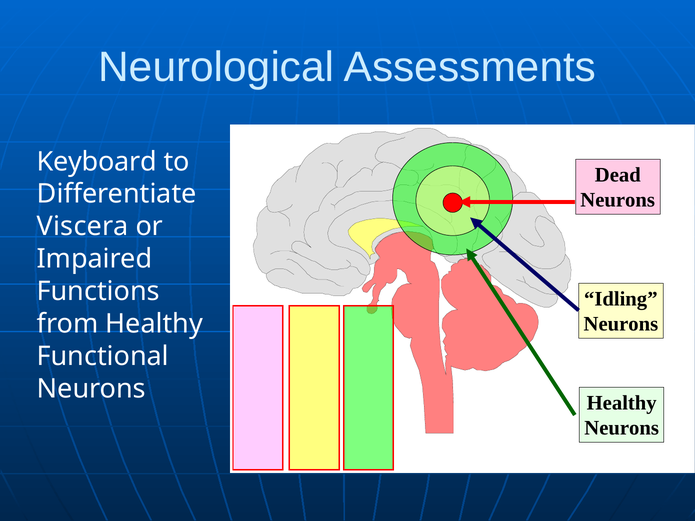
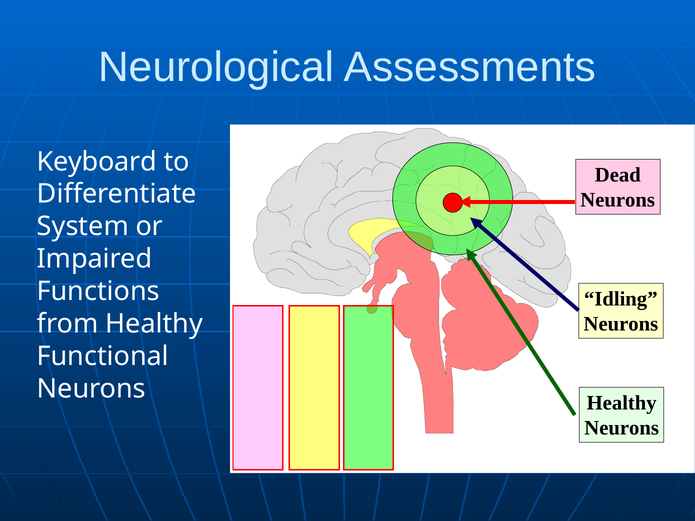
Viscera: Viscera -> System
